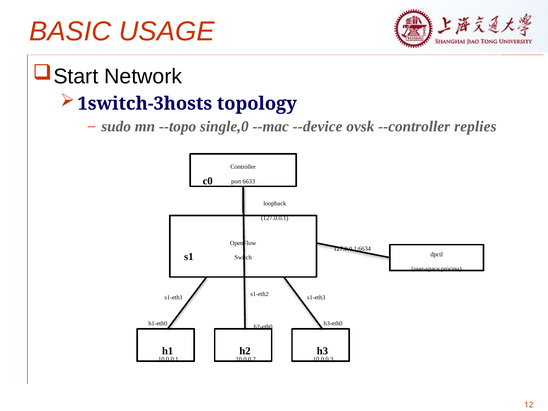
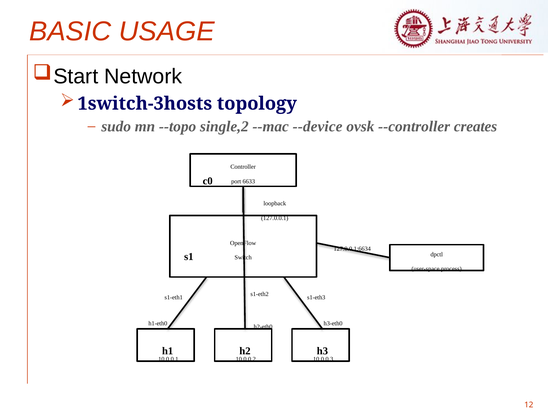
single,0: single,0 -> single,2
replies: replies -> creates
